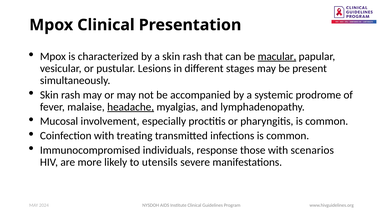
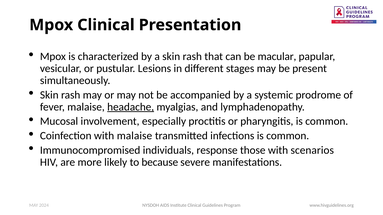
macular underline: present -> none
with treating: treating -> malaise
utensils: utensils -> because
